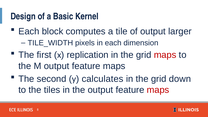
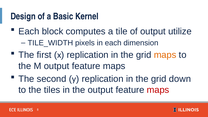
larger: larger -> utilize
maps at (165, 55) colour: red -> orange
calculates at (103, 79): calculates -> replication
